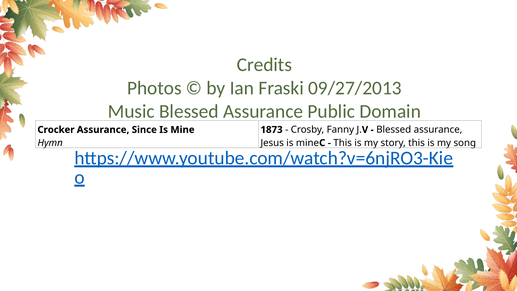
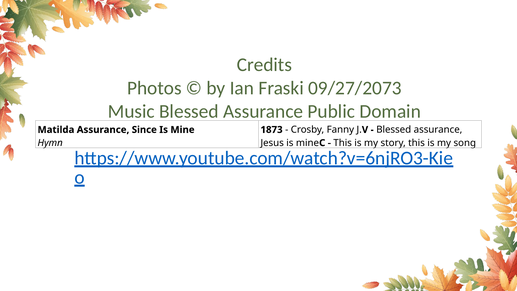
09/27/2013: 09/27/2013 -> 09/27/2073
Crocker: Crocker -> Matilda
